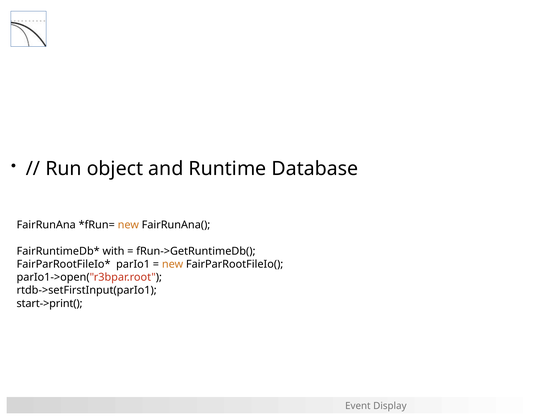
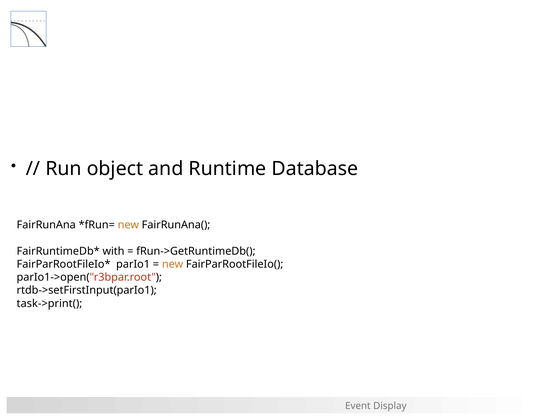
start->print(: start->print( -> task->print(
